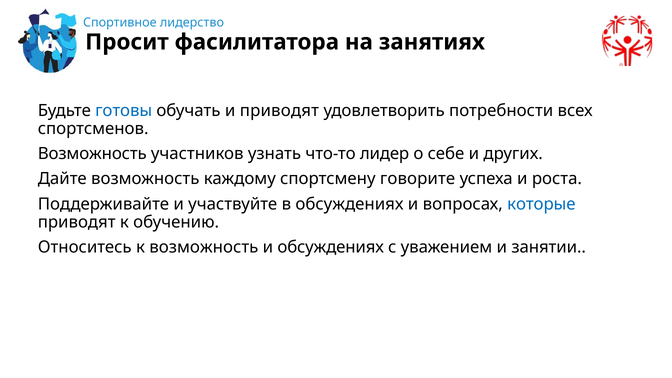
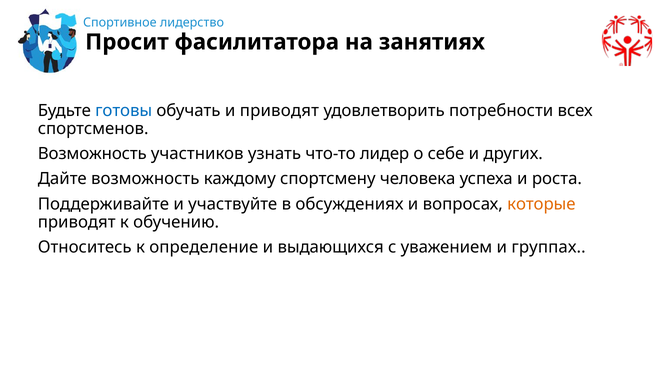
говорите: говорите -> человека
которые colour: blue -> orange
к возможность: возможность -> определение
и обсуждениях: обсуждениях -> выдающихся
занятии: занятии -> группах
